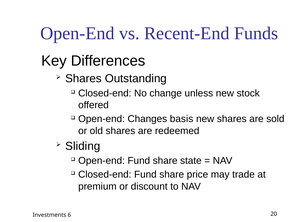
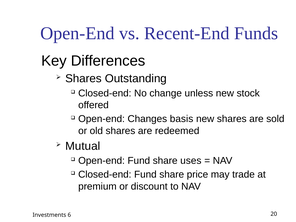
Sliding: Sliding -> Mutual
state: state -> uses
